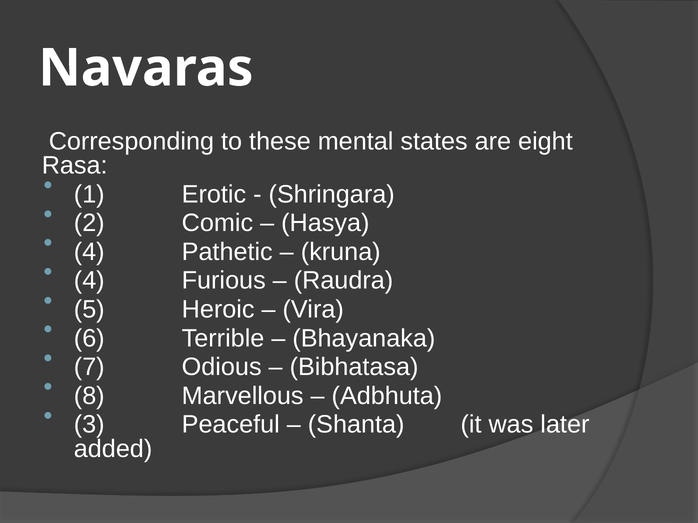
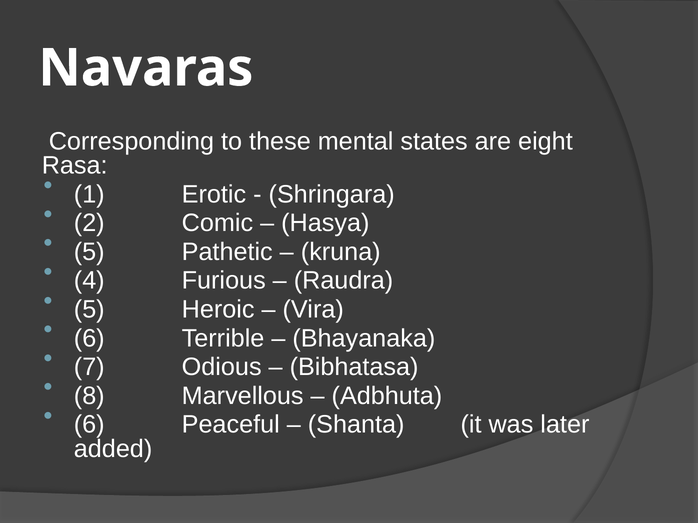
4 at (89, 252): 4 -> 5
3 at (89, 425): 3 -> 6
